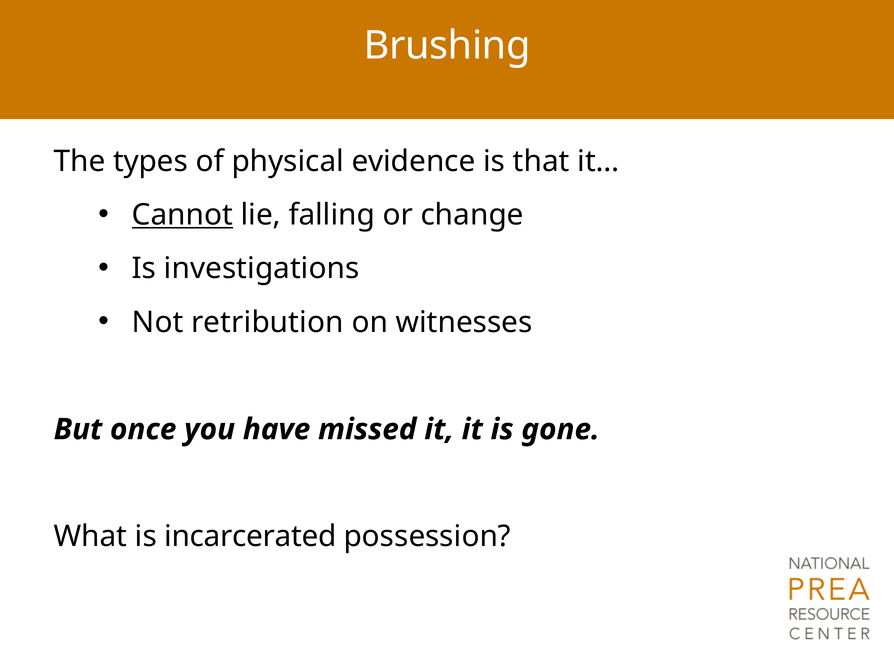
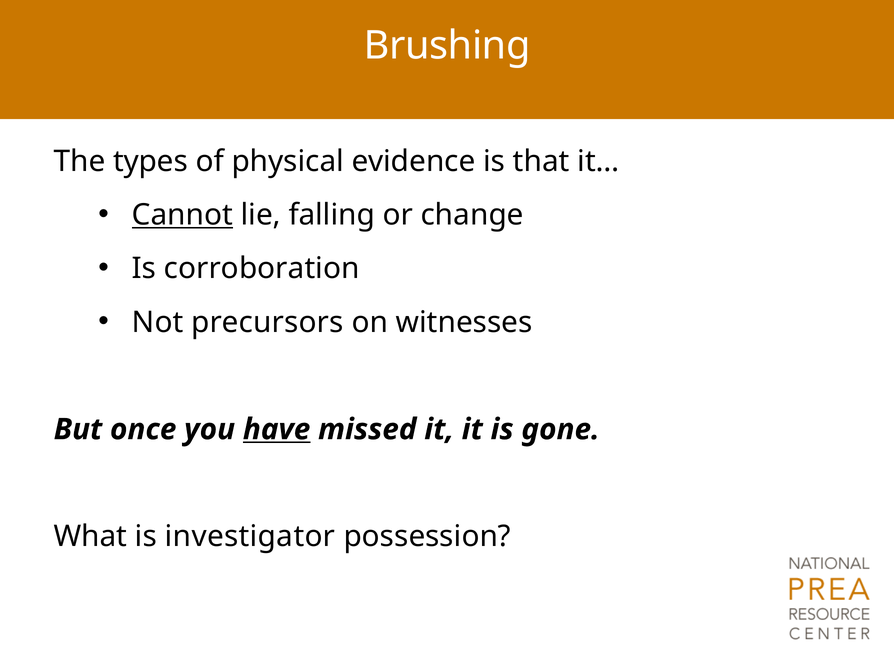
investigations: investigations -> corroboration
retribution: retribution -> precursors
have underline: none -> present
incarcerated: incarcerated -> investigator
